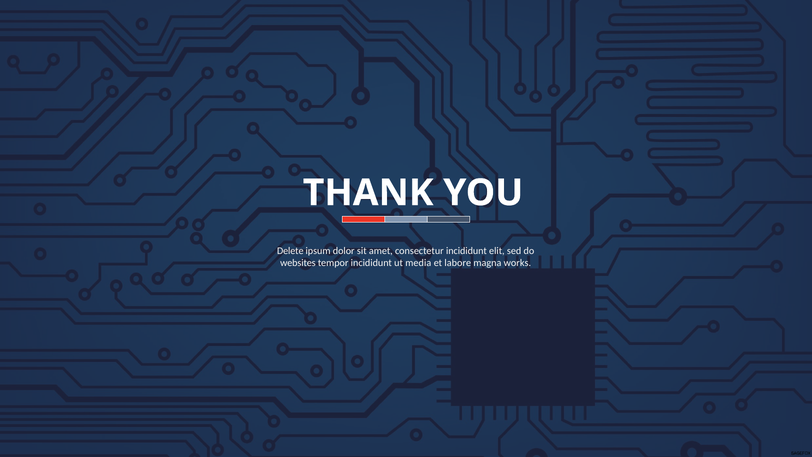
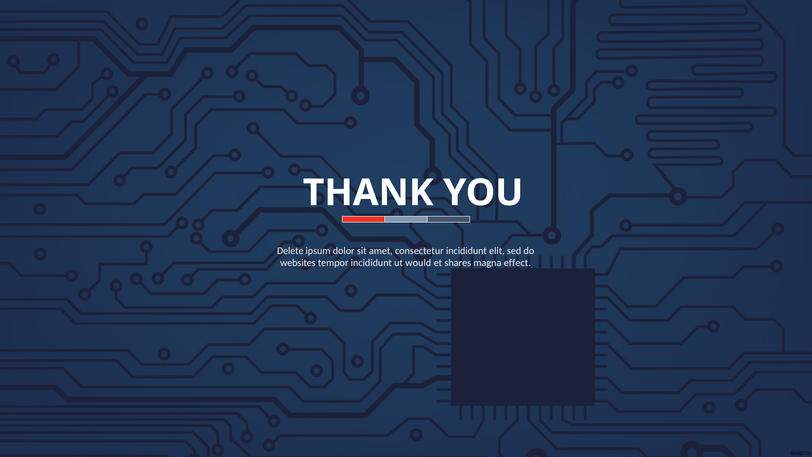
media: media -> would
labore: labore -> shares
works: works -> effect
